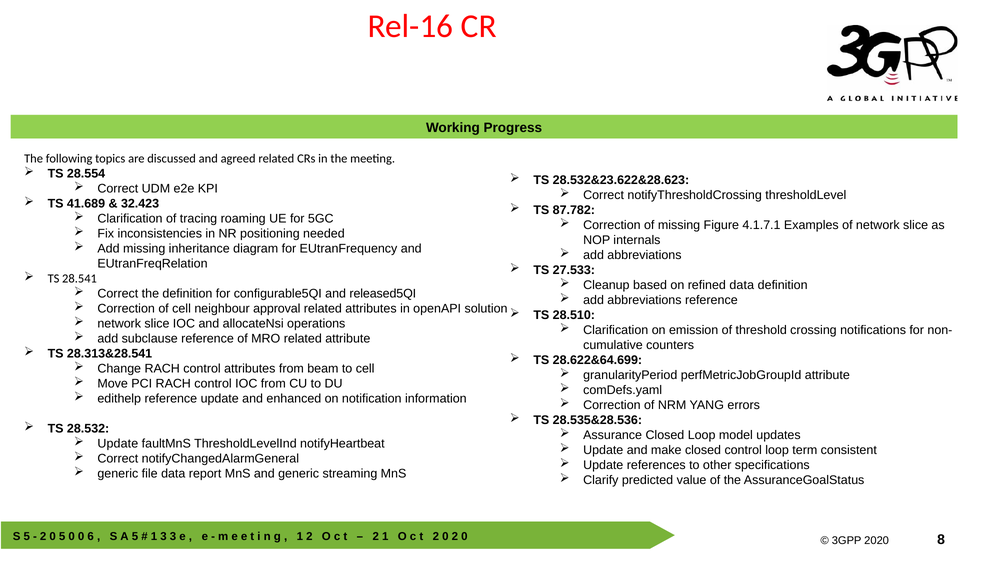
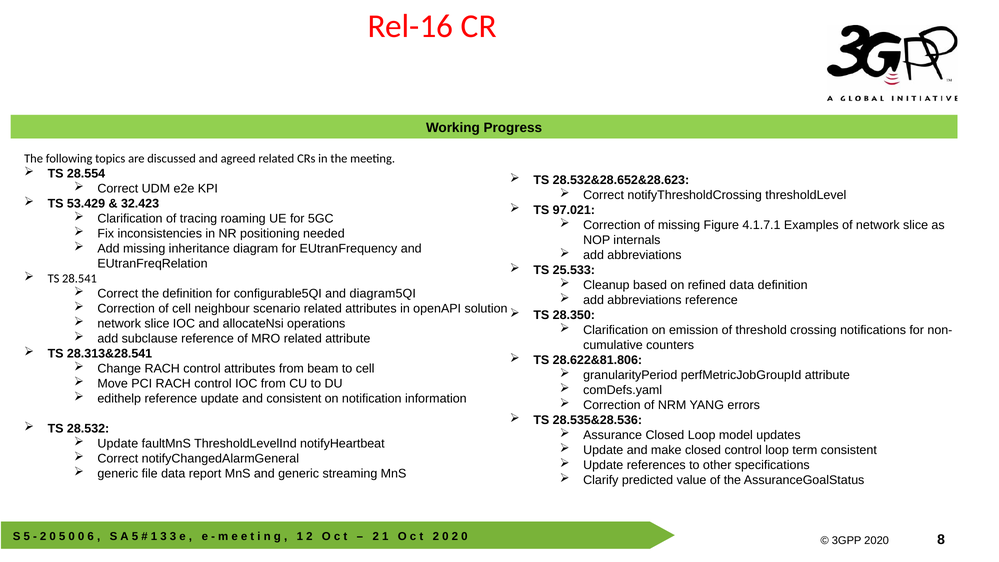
28.532&23.622&28.623: 28.532&23.622&28.623 -> 28.532&28.652&28.623
41.689: 41.689 -> 53.429
87.782: 87.782 -> 97.021
27.533: 27.533 -> 25.533
released5QI: released5QI -> diagram5QI
approval: approval -> scenario
28.510: 28.510 -> 28.350
28.622&64.699: 28.622&64.699 -> 28.622&81.806
and enhanced: enhanced -> consistent
